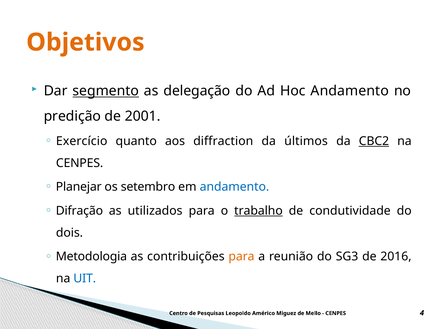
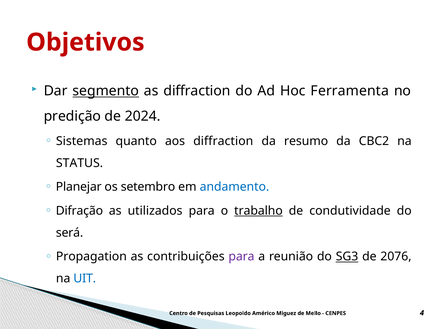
Objetivos colour: orange -> red
as delegação: delegação -> diffraction
Hoc Andamento: Andamento -> Ferramenta
2001: 2001 -> 2024
Exercício: Exercício -> Sistemas
últimos: últimos -> resumo
CBC2 underline: present -> none
CENPES at (80, 163): CENPES -> STATUS
dois: dois -> será
Metodologia: Metodologia -> Propagation
para at (241, 256) colour: orange -> purple
SG3 underline: none -> present
2016: 2016 -> 2076
